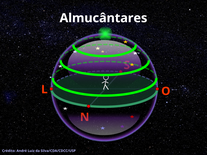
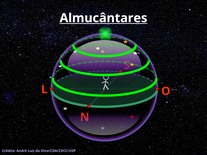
Almucântares underline: none -> present
